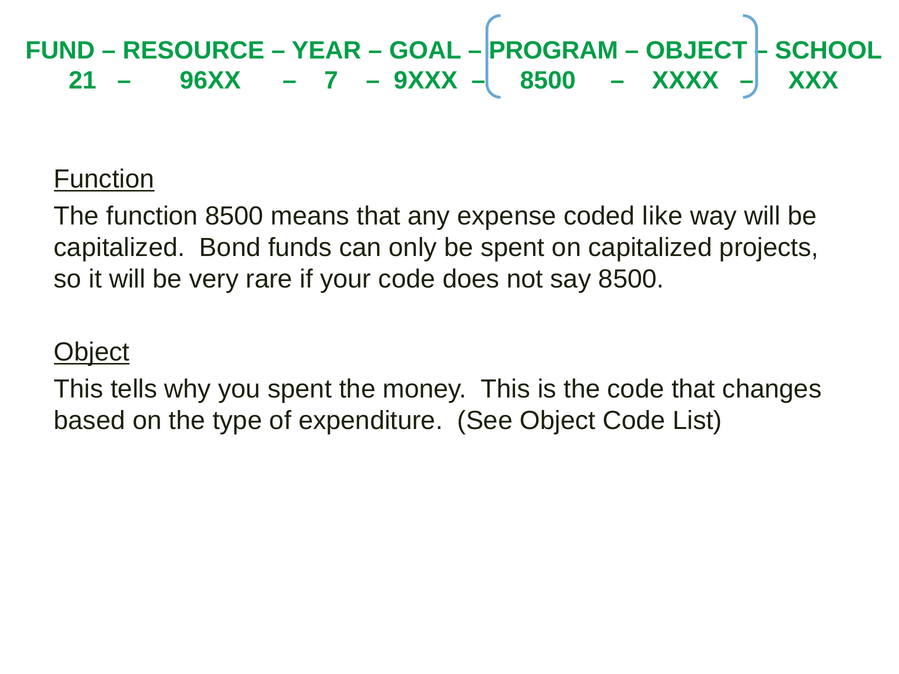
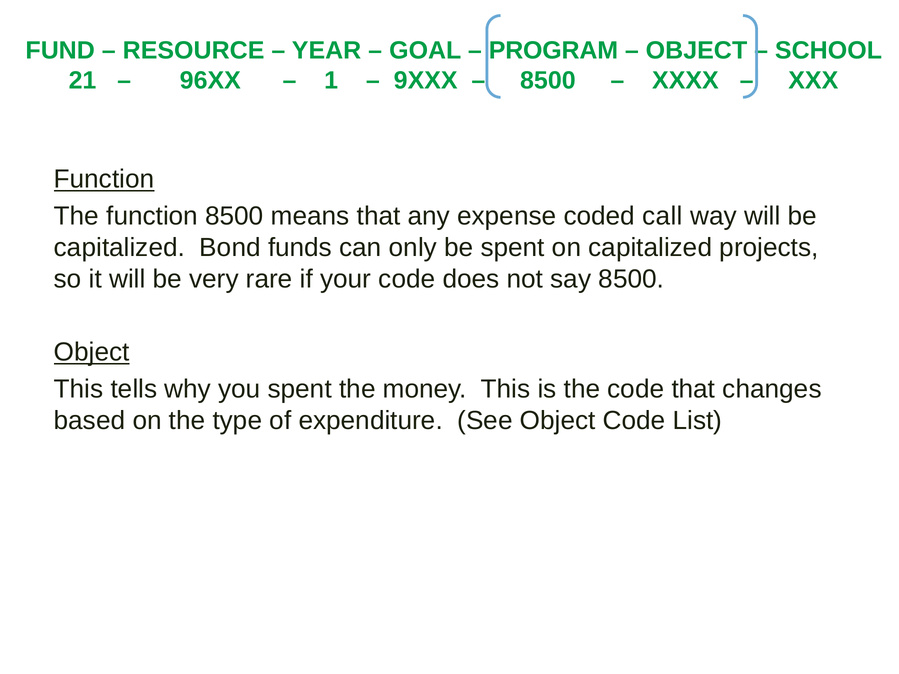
7: 7 -> 1
like: like -> call
